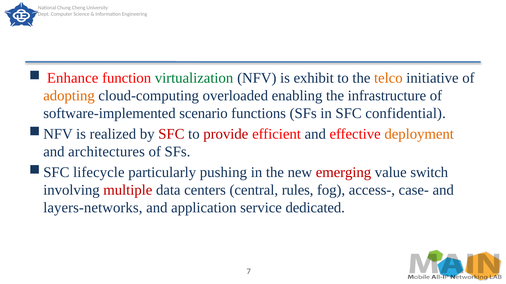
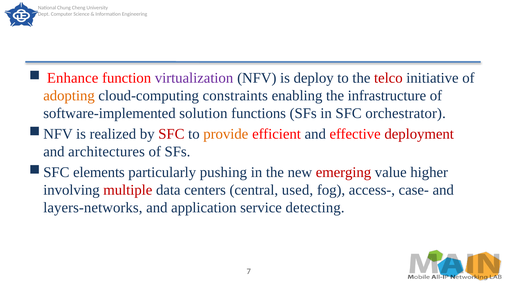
virtualization colour: green -> purple
exhibit: exhibit -> deploy
telco colour: orange -> red
overloaded: overloaded -> constraints
scenario: scenario -> solution
confidential: confidential -> orchestrator
provide colour: red -> orange
deployment colour: orange -> red
lifecycle: lifecycle -> elements
switch: switch -> higher
rules: rules -> used
dedicated: dedicated -> detecting
